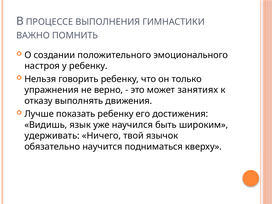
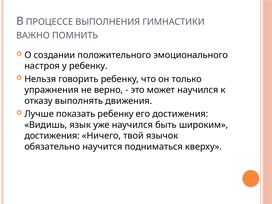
может занятиях: занятиях -> научился
удерживать at (52, 136): удерживать -> достижения
